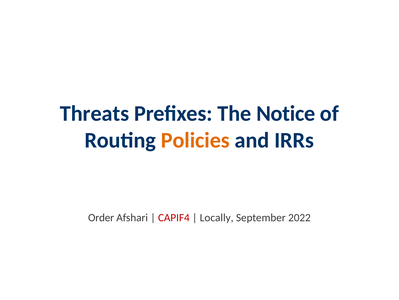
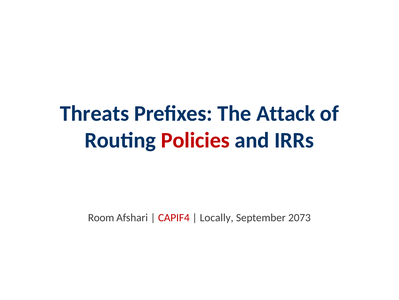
Notice: Notice -> Attack
Policies colour: orange -> red
Order: Order -> Room
2022: 2022 -> 2073
